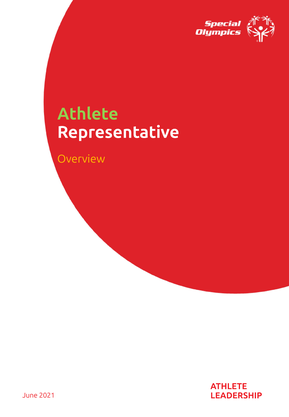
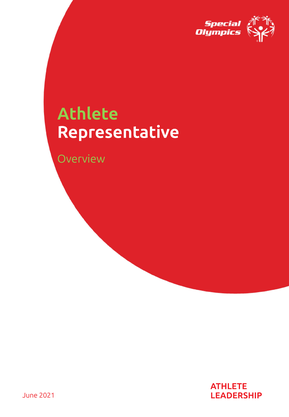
Overview colour: yellow -> light green
